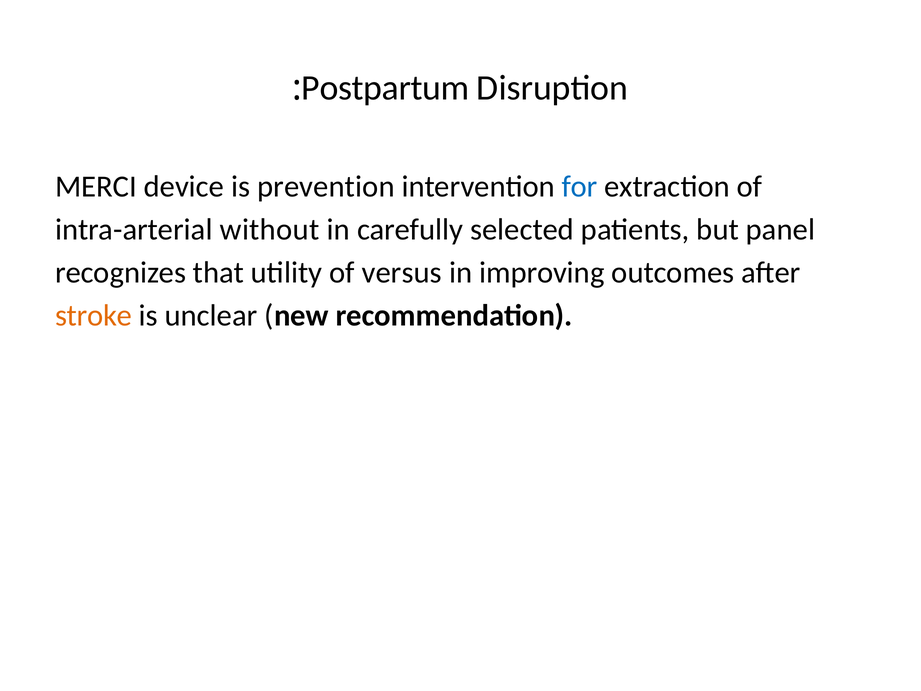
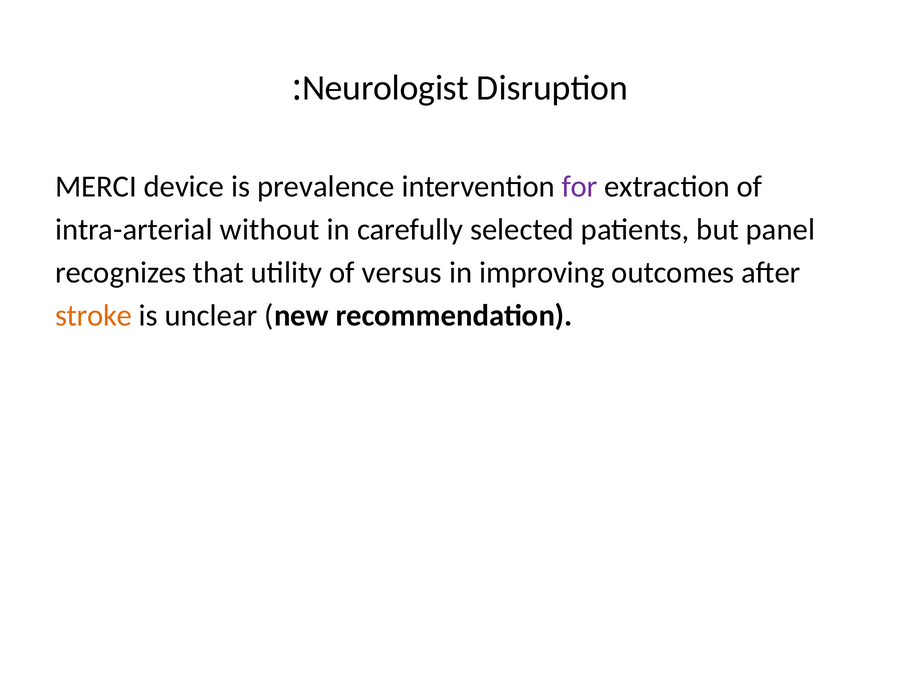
Postpartum: Postpartum -> Neurologist
prevention: prevention -> prevalence
for colour: blue -> purple
